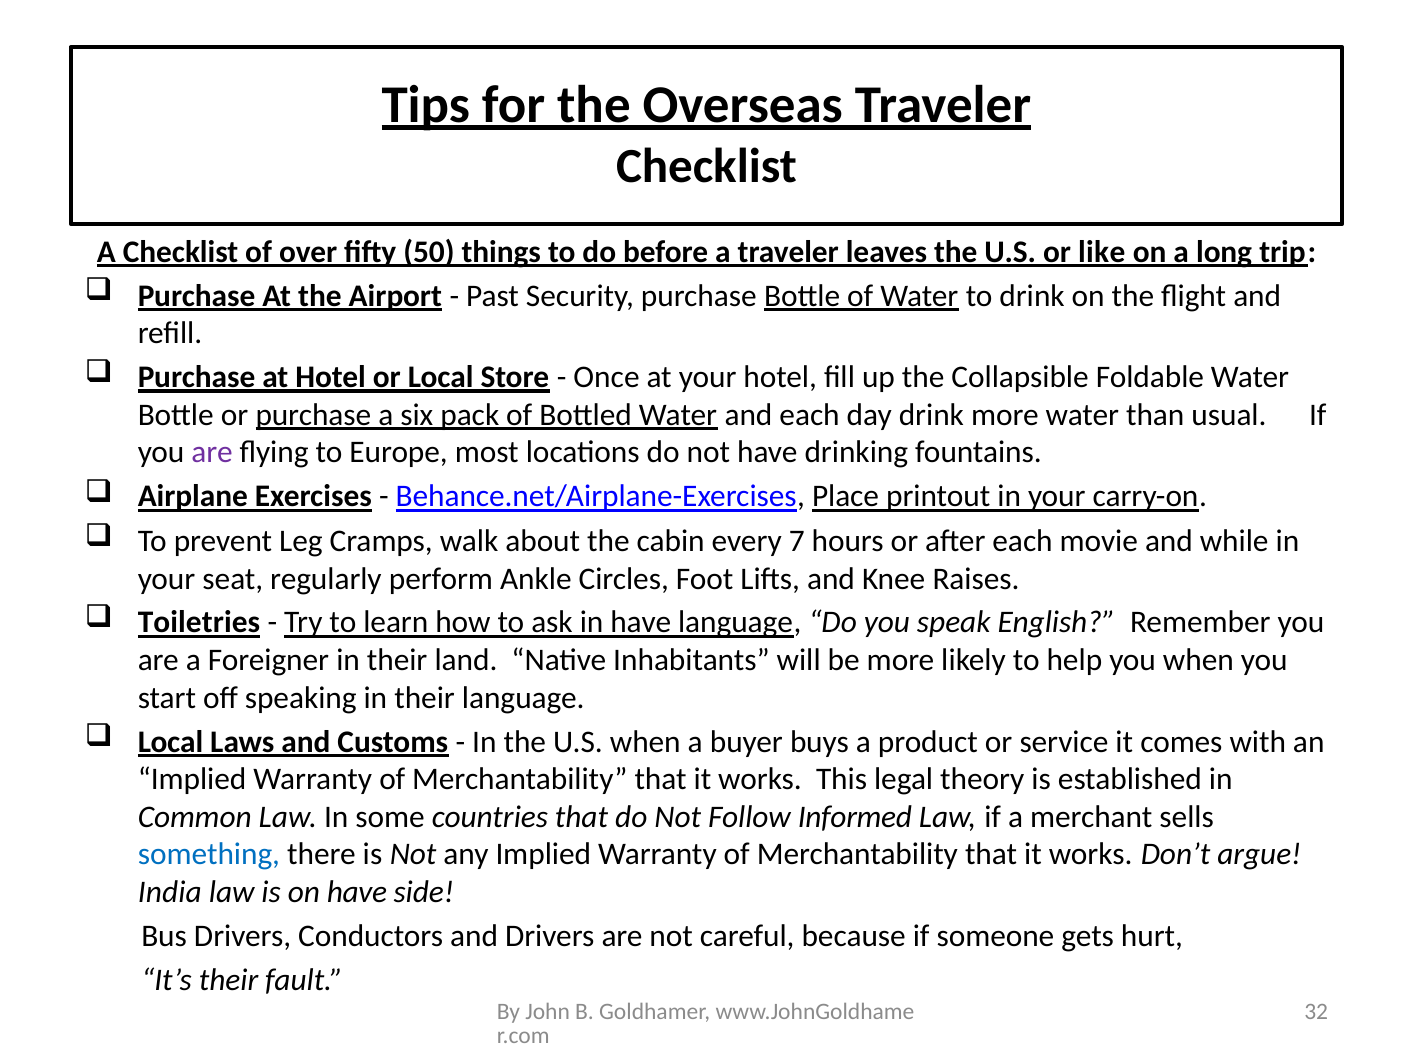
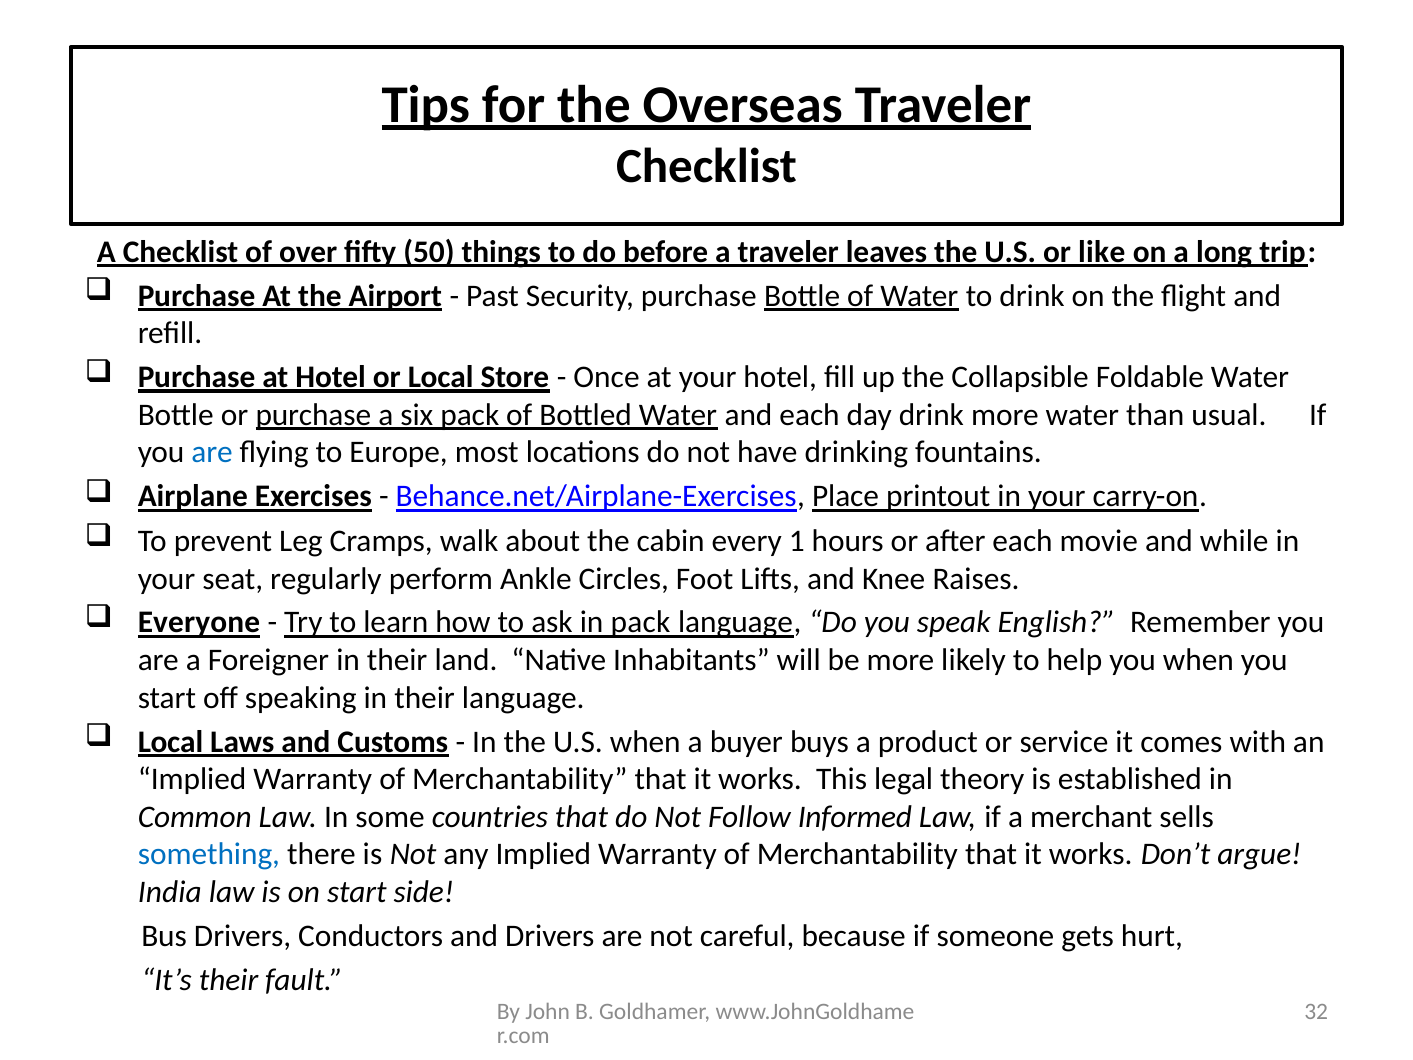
are at (212, 452) colour: purple -> blue
7: 7 -> 1
Toiletries: Toiletries -> Everyone
in have: have -> pack
on have: have -> start
